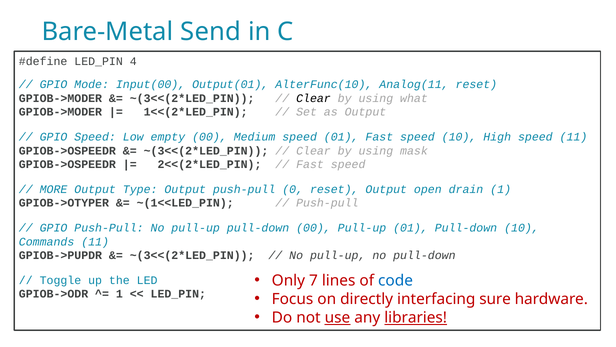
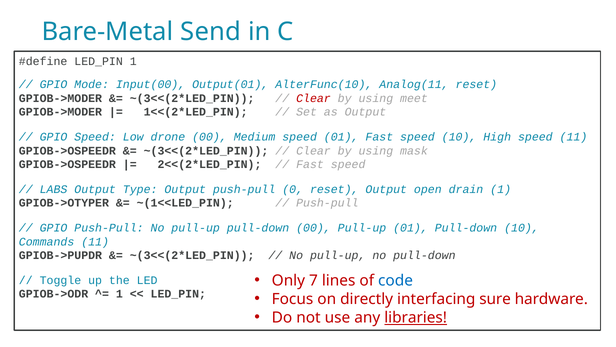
LED_PIN 4: 4 -> 1
Clear at (313, 98) colour: black -> red
what: what -> meet
empty: empty -> drone
MORE: MORE -> LABS
use underline: present -> none
